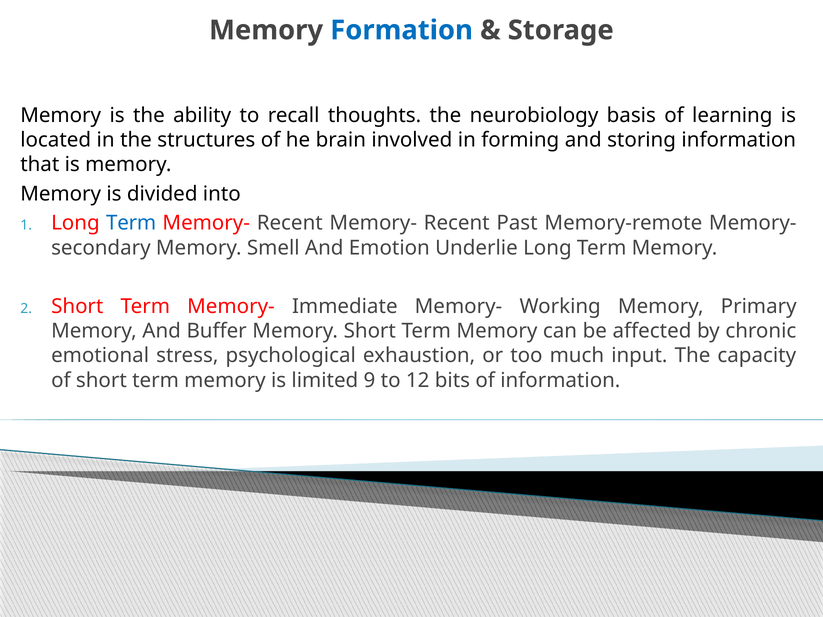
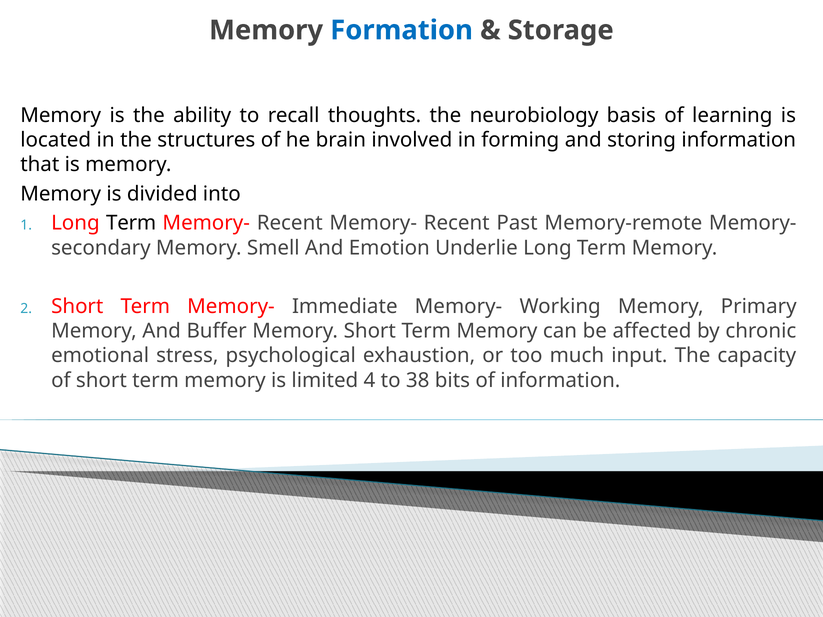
Term at (131, 223) colour: blue -> black
9: 9 -> 4
12: 12 -> 38
